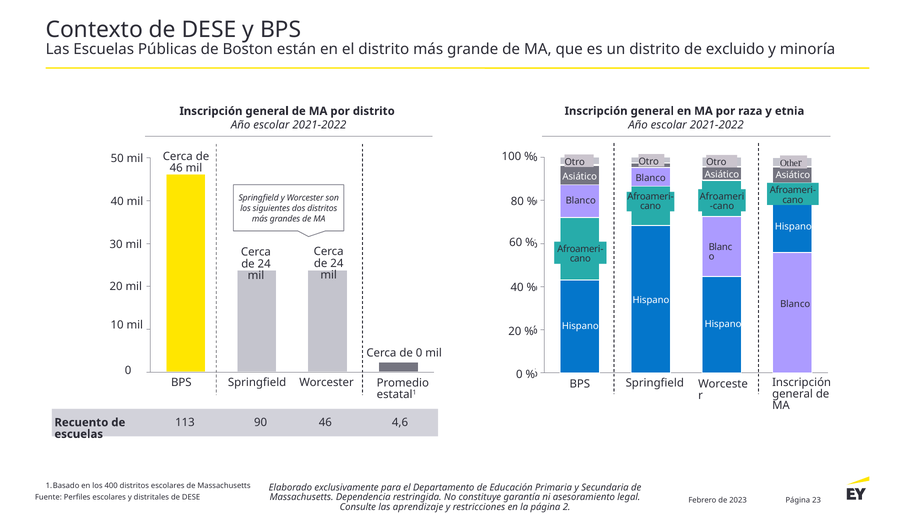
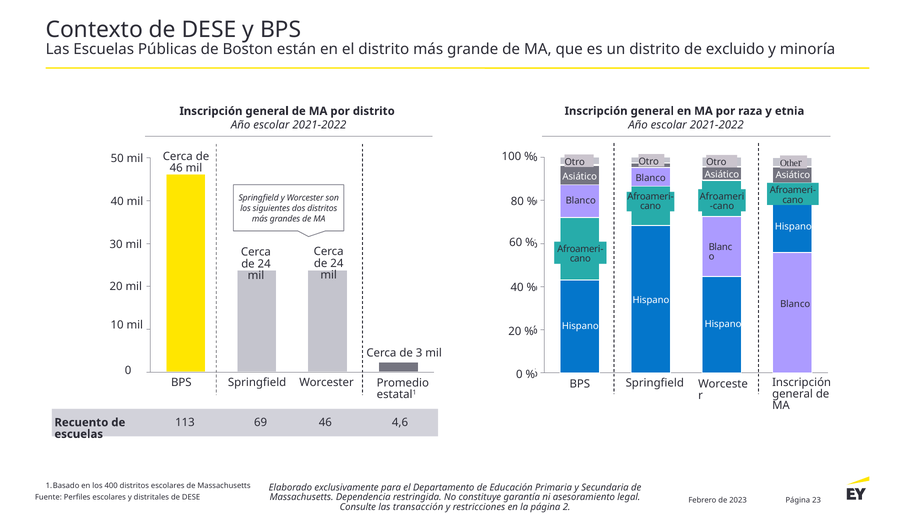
de 0: 0 -> 3
90: 90 -> 69
aprendizaje: aprendizaje -> transacción
